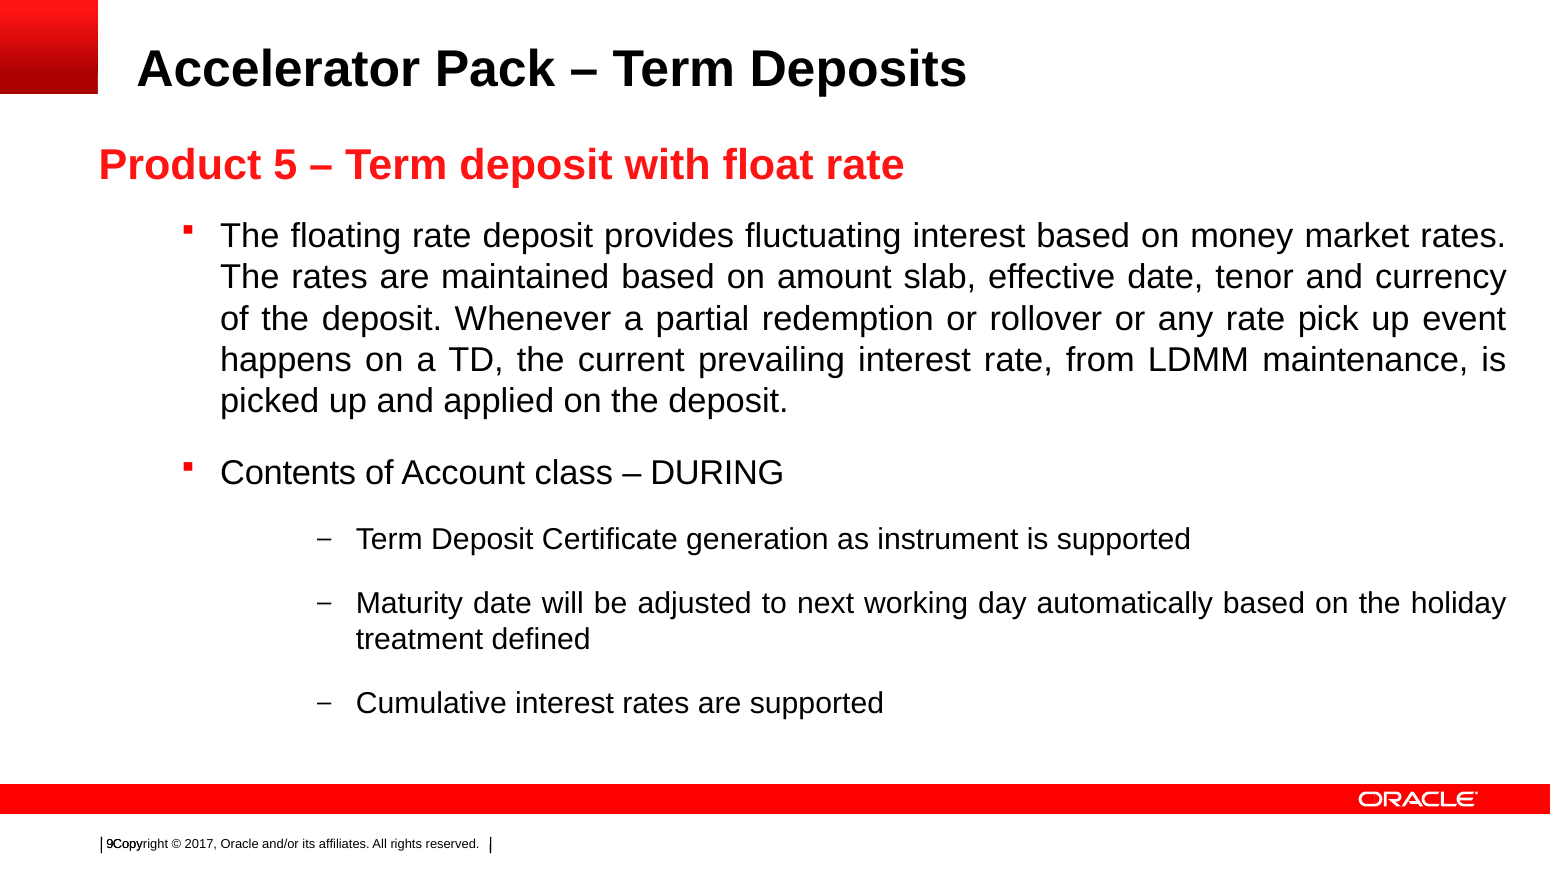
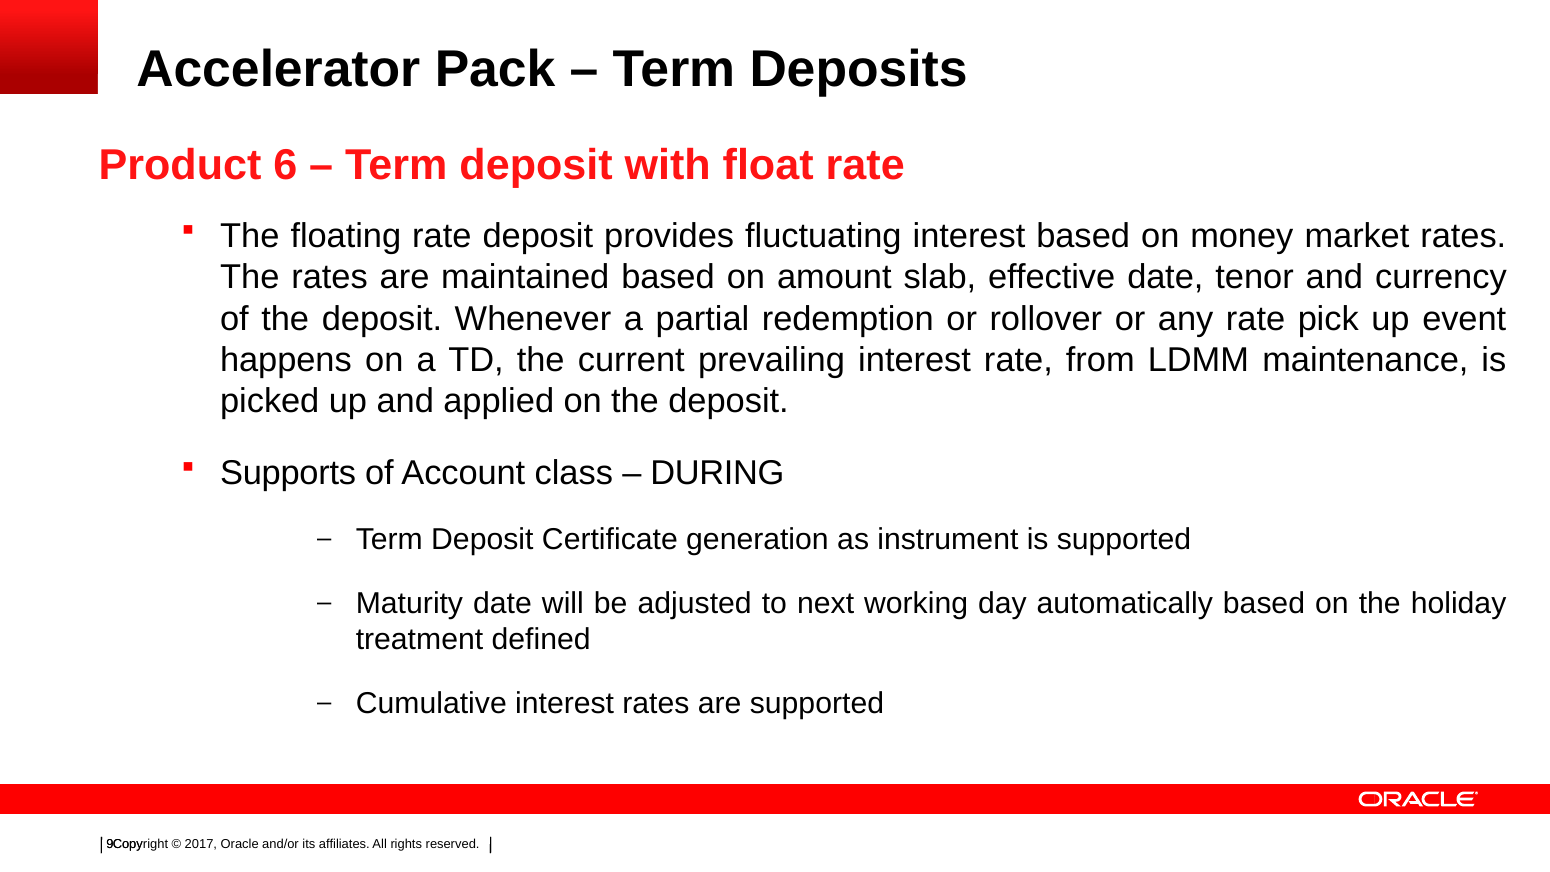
5: 5 -> 6
Contents: Contents -> Supports
